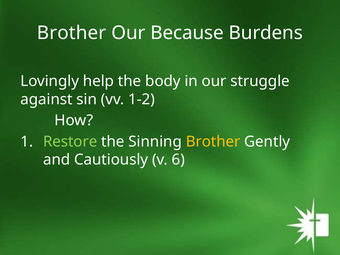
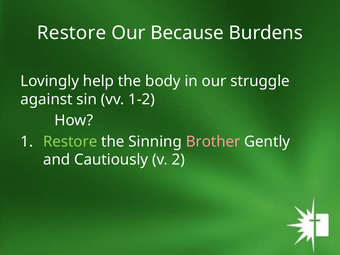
Brother at (72, 33): Brother -> Restore
Brother at (213, 142) colour: yellow -> pink
6: 6 -> 2
